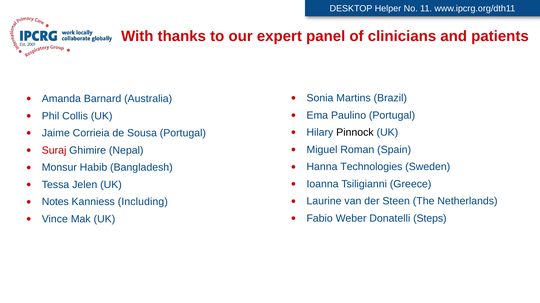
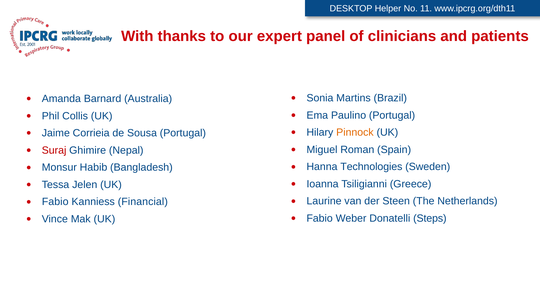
Pinnock colour: black -> orange
Notes at (55, 202): Notes -> Fabio
Including: Including -> Financial
